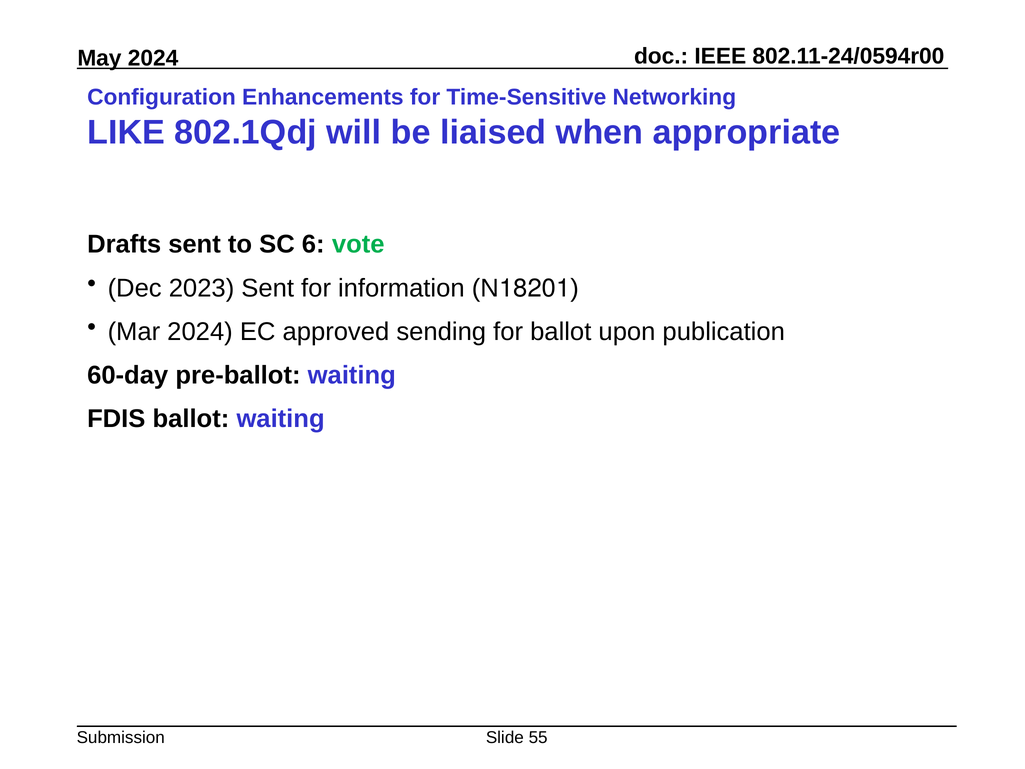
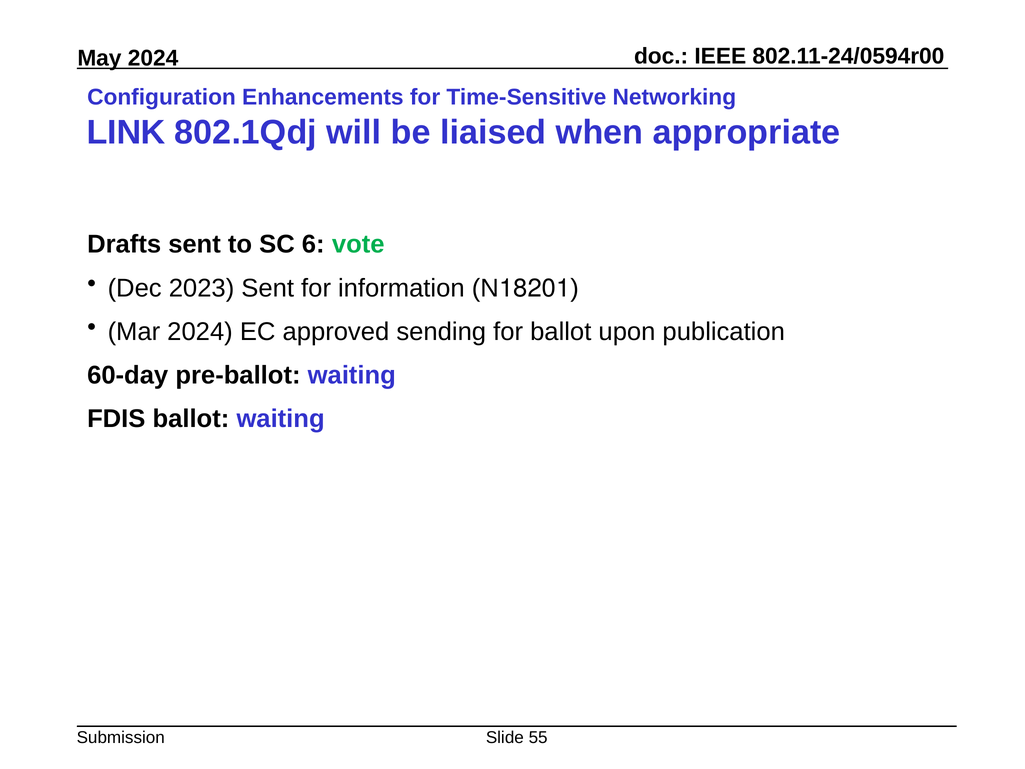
LIKE: LIKE -> LINK
